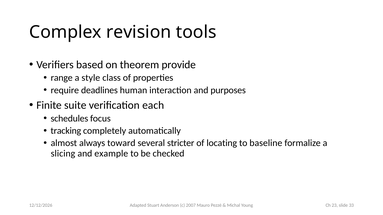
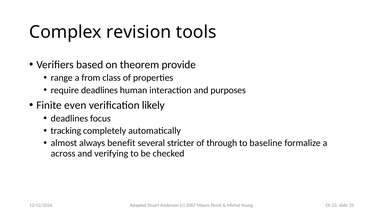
style: style -> from
suite: suite -> even
each: each -> likely
schedules at (69, 119): schedules -> deadlines
toward: toward -> benefit
locating: locating -> through
slicing: slicing -> across
example: example -> verifying
